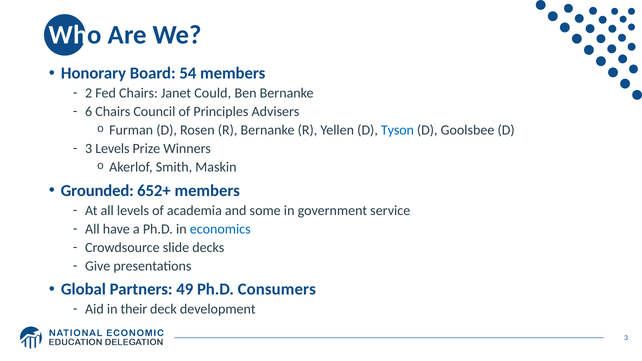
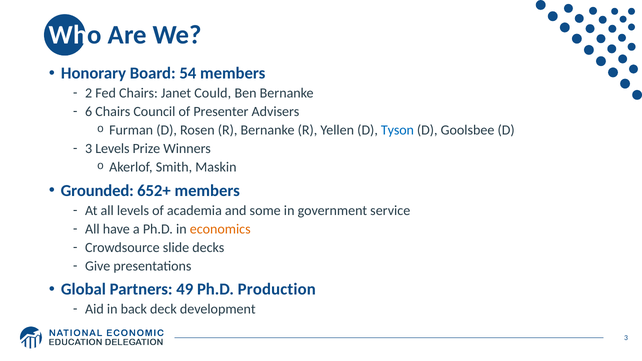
Principles: Principles -> Presenter
economics colour: blue -> orange
Consumers: Consumers -> Production
their: their -> back
